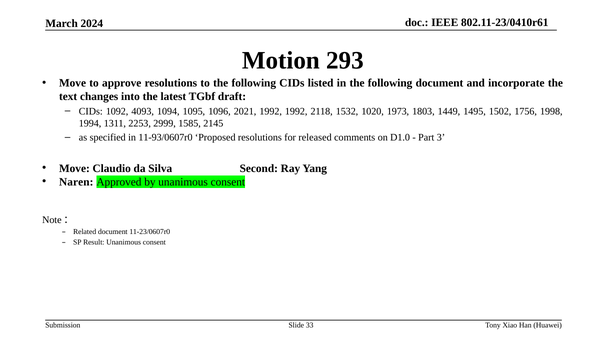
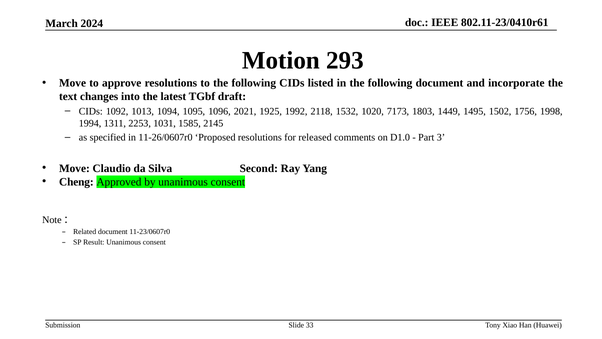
4093: 4093 -> 1013
2021 1992: 1992 -> 1925
1973: 1973 -> 7173
2999: 2999 -> 1031
11-93/0607r0: 11-93/0607r0 -> 11-26/0607r0
Naren: Naren -> Cheng
